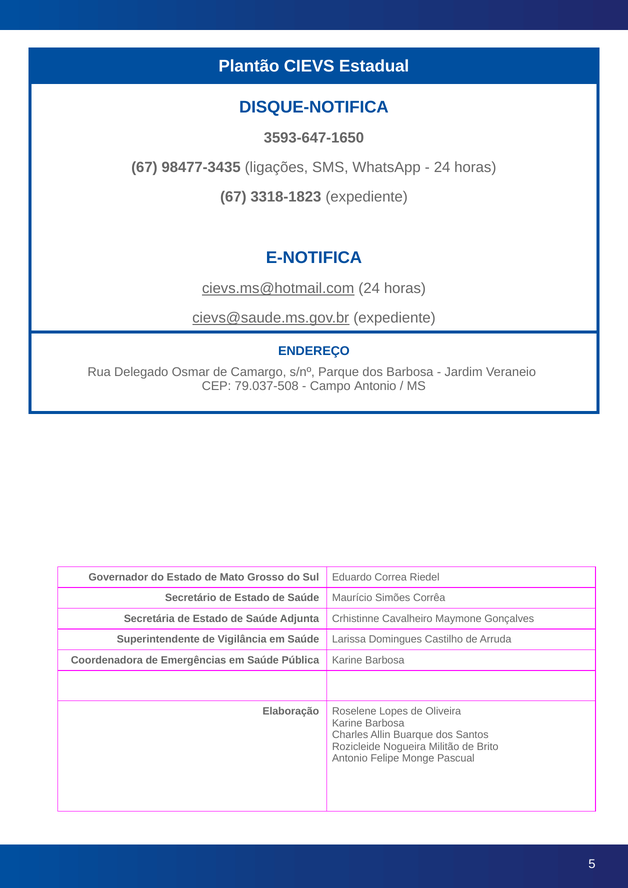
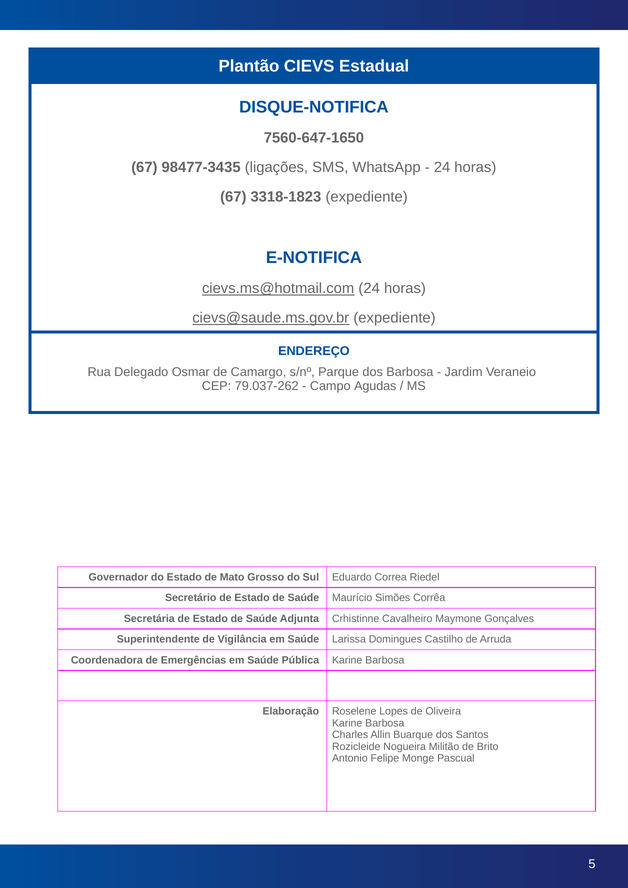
3593-647-1650: 3593-647-1650 -> 7560-647-1650
79.037-508: 79.037-508 -> 79.037-262
Campo Antonio: Antonio -> Agudas
